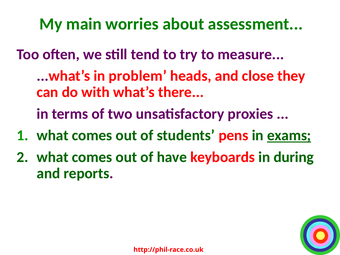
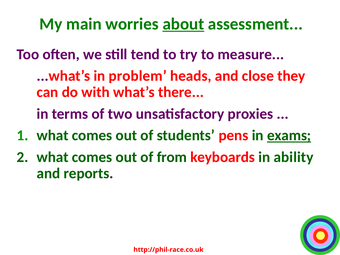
about underline: none -> present
have: have -> from
during: during -> ability
